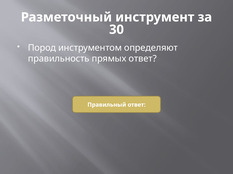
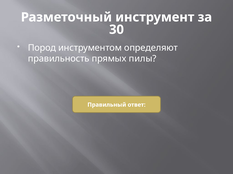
прямых ответ: ответ -> пилы
